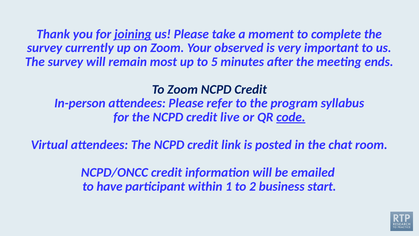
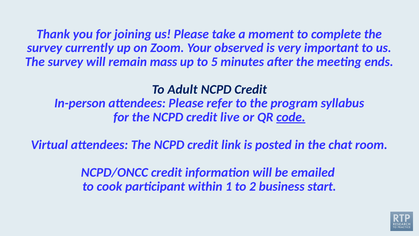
joining underline: present -> none
most: most -> mass
To Zoom: Zoom -> Adult
have: have -> cook
